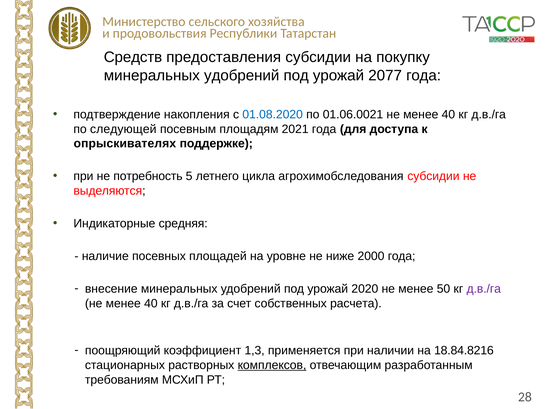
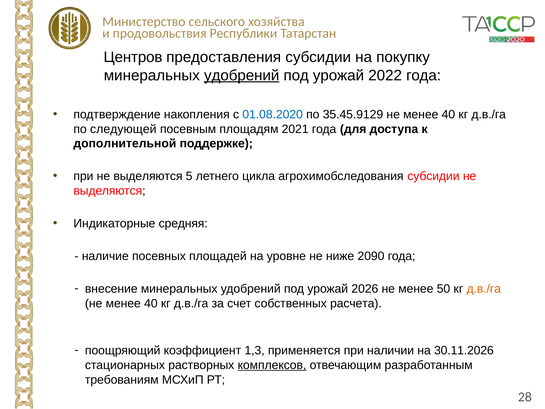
Средств: Средств -> Центров
удобрений at (242, 75) underline: none -> present
2077: 2077 -> 2022
01.06.0021: 01.06.0021 -> 35.45.9129
опрыскивателях: опрыскивателях -> дополнительной
при не потребность: потребность -> выделяются
2000: 2000 -> 2090
2020: 2020 -> 2026
д.в./га at (484, 289) colour: purple -> orange
18.84.8216: 18.84.8216 -> 30.11.2026
